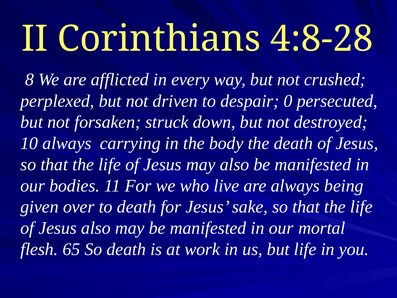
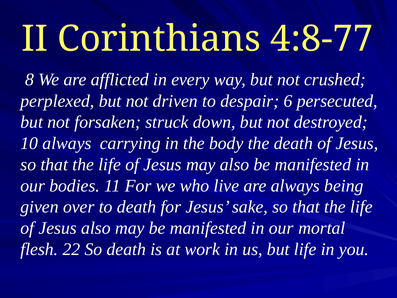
4:8-28: 4:8-28 -> 4:8-77
0: 0 -> 6
65: 65 -> 22
